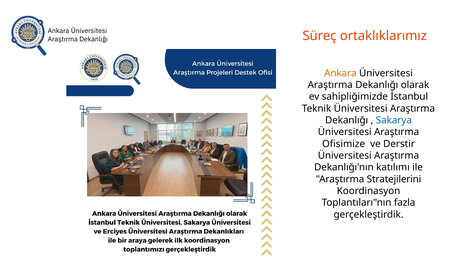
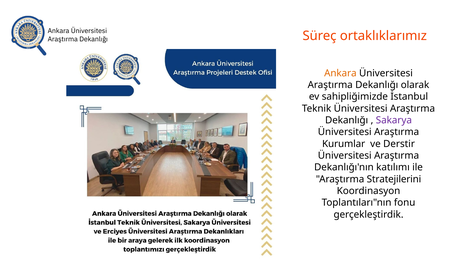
Sakarya colour: blue -> purple
Ofisimize: Ofisimize -> Kurumlar
fazla: fazla -> fonu
